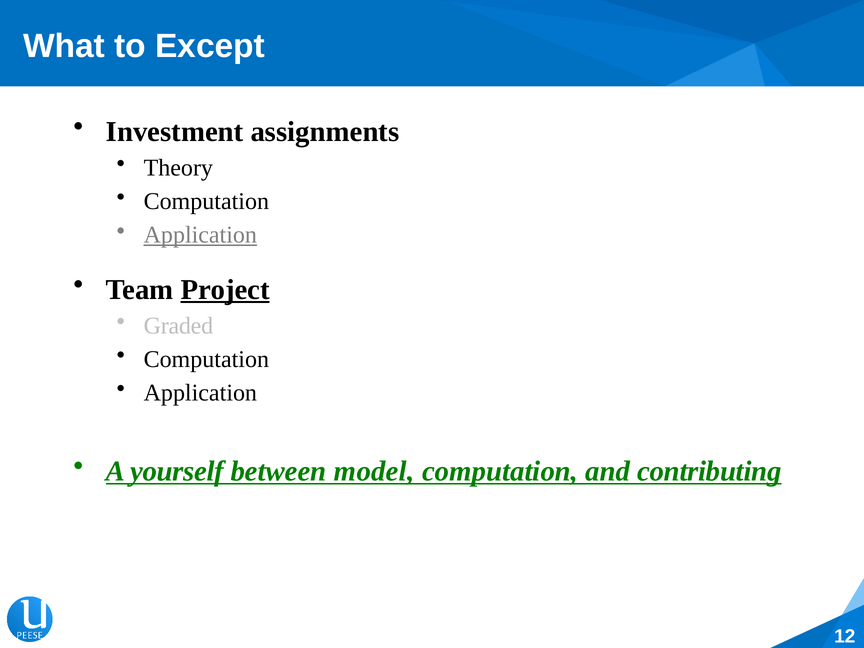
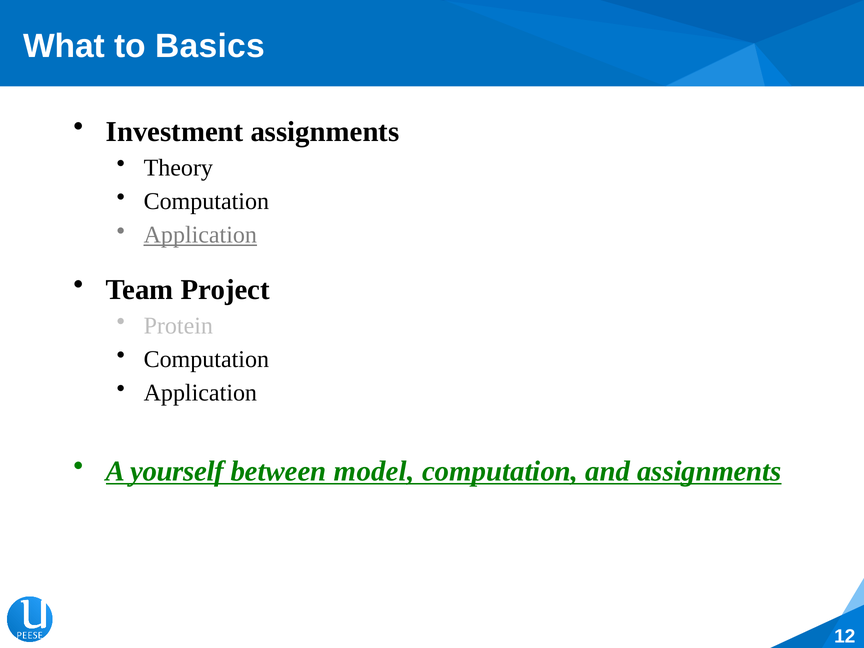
Except: Except -> Basics
Project underline: present -> none
Graded: Graded -> Protein
and contributing: contributing -> assignments
